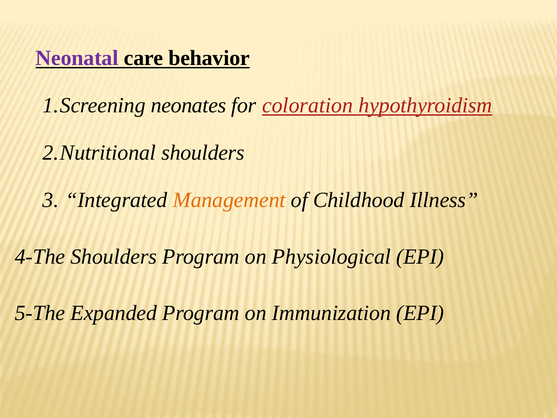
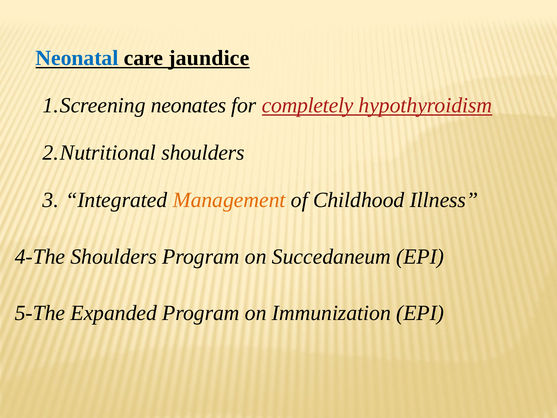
Neonatal colour: purple -> blue
behavior: behavior -> jaundice
coloration: coloration -> completely
Physiological: Physiological -> Succedaneum
